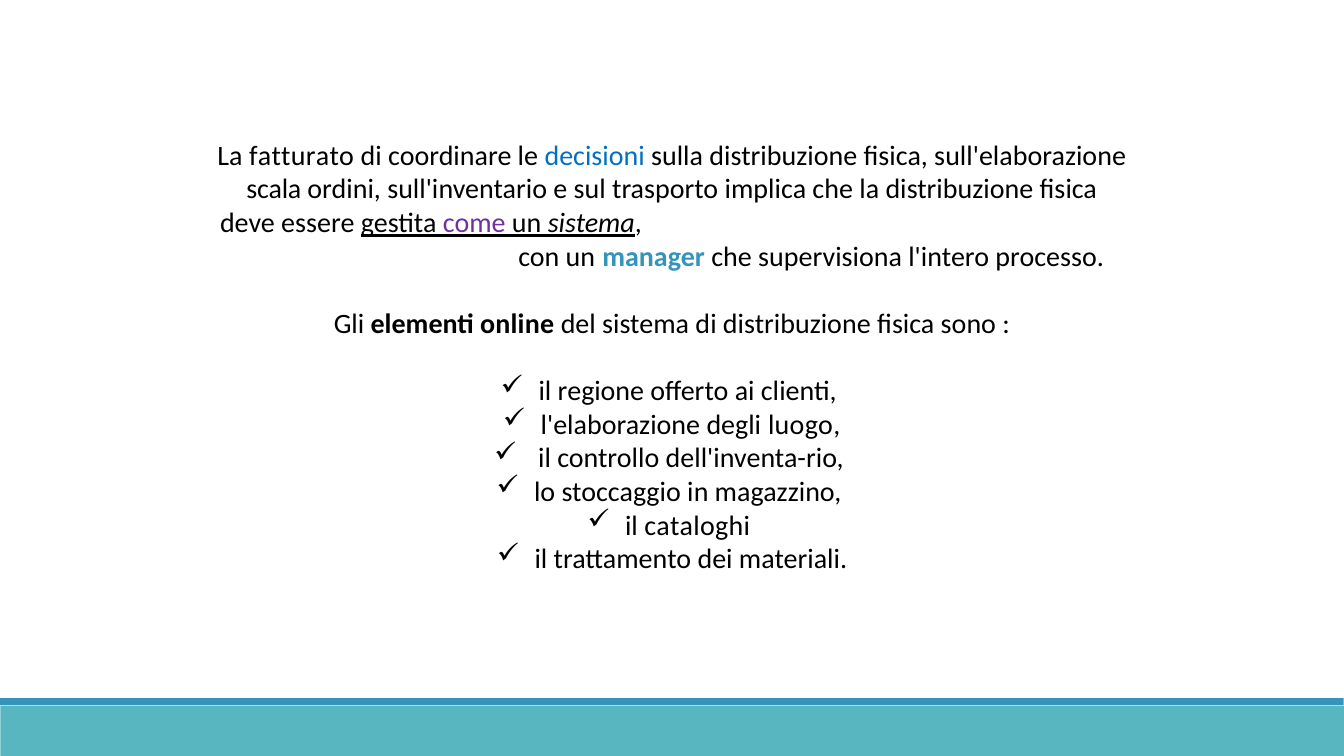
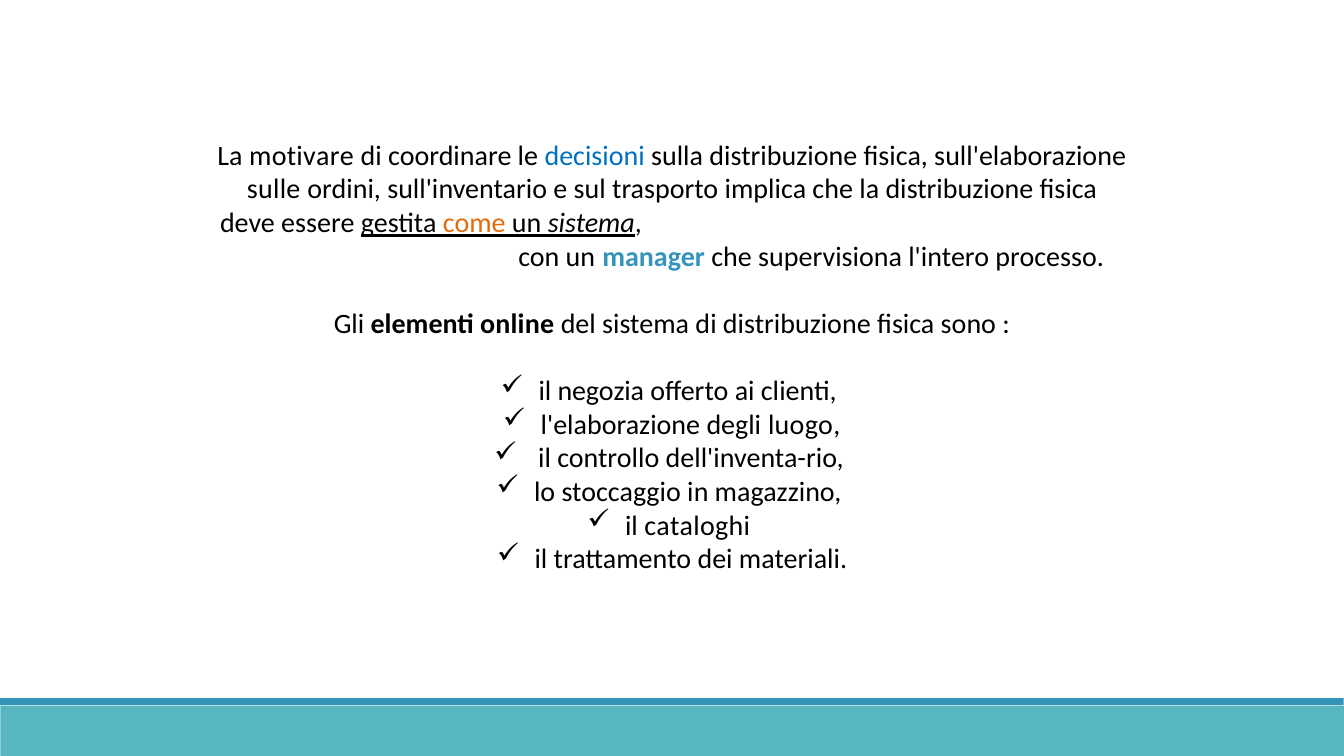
fatturato: fatturato -> motivare
scala: scala -> sulle
come colour: purple -> orange
regione: regione -> negozia
